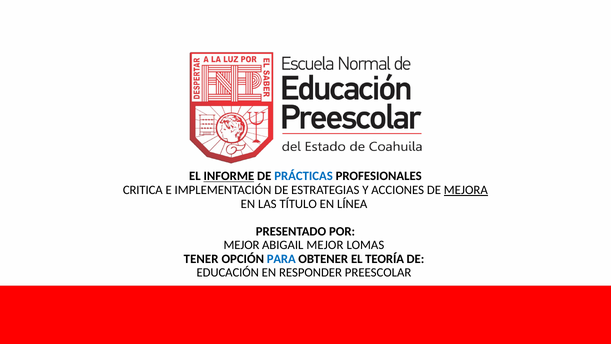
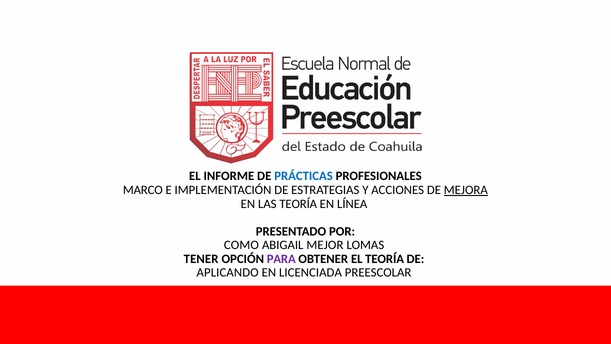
INFORME underline: present -> none
CRITICA: CRITICA -> MARCO
LAS TÍTULO: TÍTULO -> TEORÍA
MEJOR at (241, 245): MEJOR -> COMO
PARA colour: blue -> purple
EDUCACIÓN: EDUCACIÓN -> APLICANDO
RESPONDER: RESPONDER -> LICENCIADA
